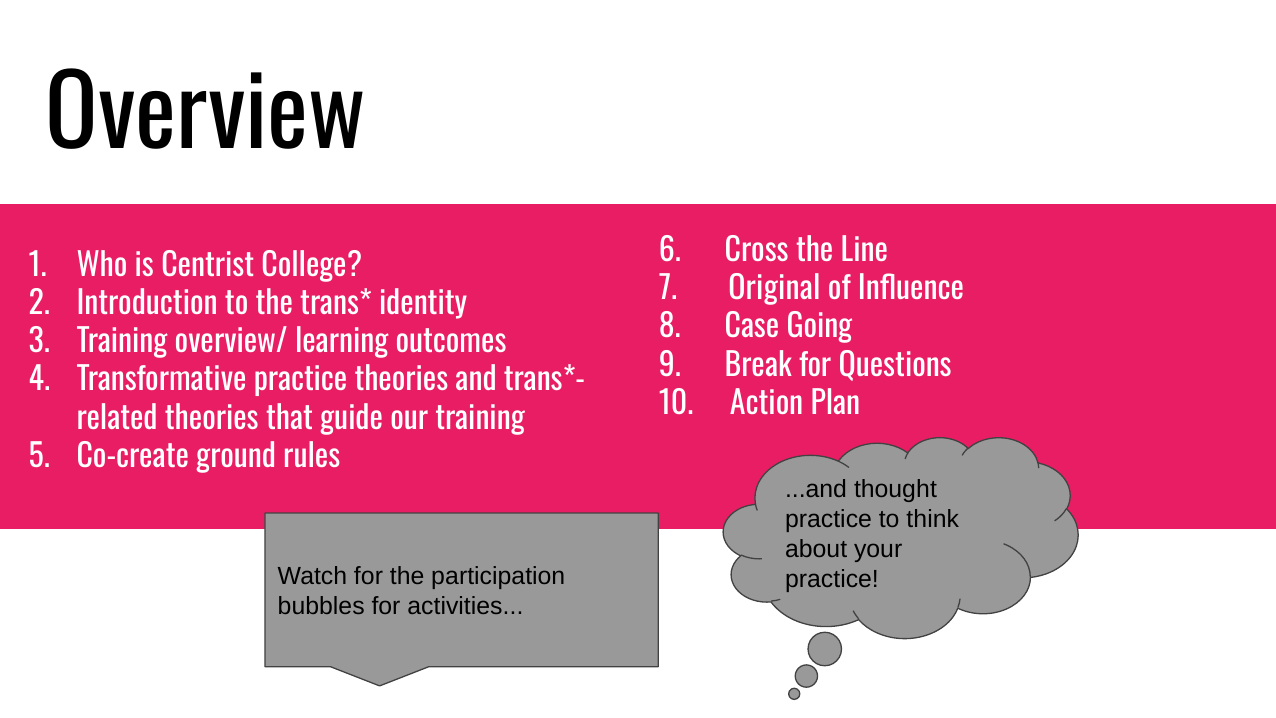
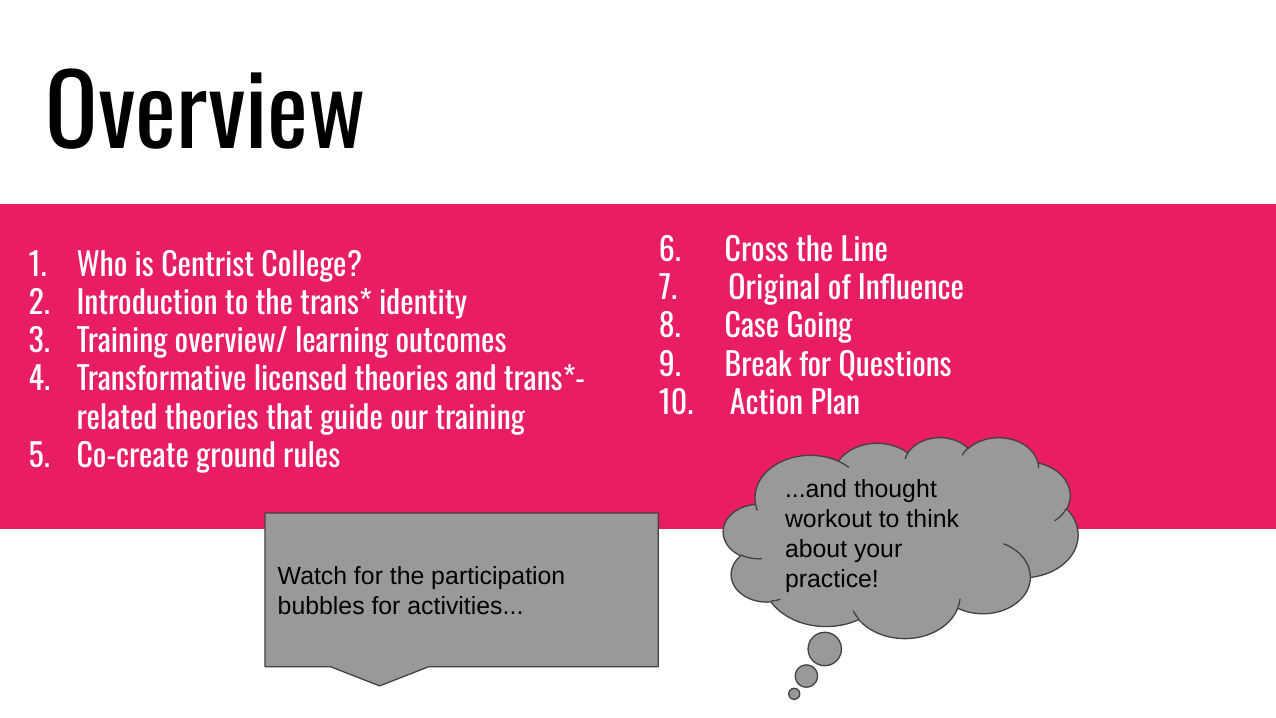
Transformative practice: practice -> licensed
practice at (829, 519): practice -> workout
